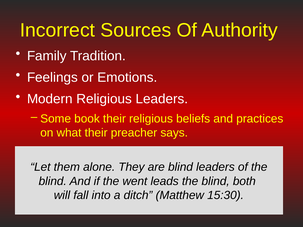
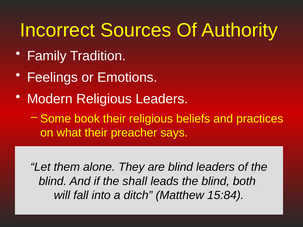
went: went -> shall
15:30: 15:30 -> 15:84
